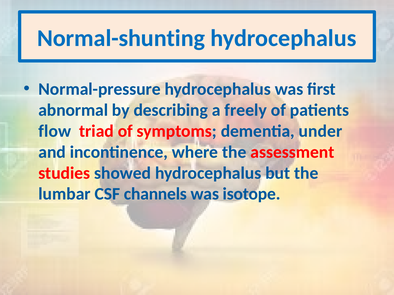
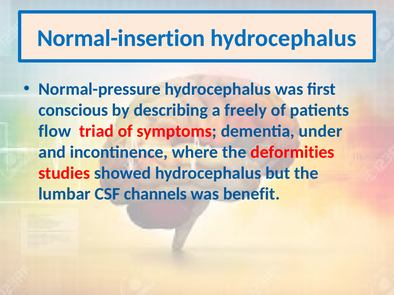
Normal-shunting: Normal-shunting -> Normal-insertion
abnormal: abnormal -> conscious
assessment: assessment -> deformities
isotope: isotope -> benefit
